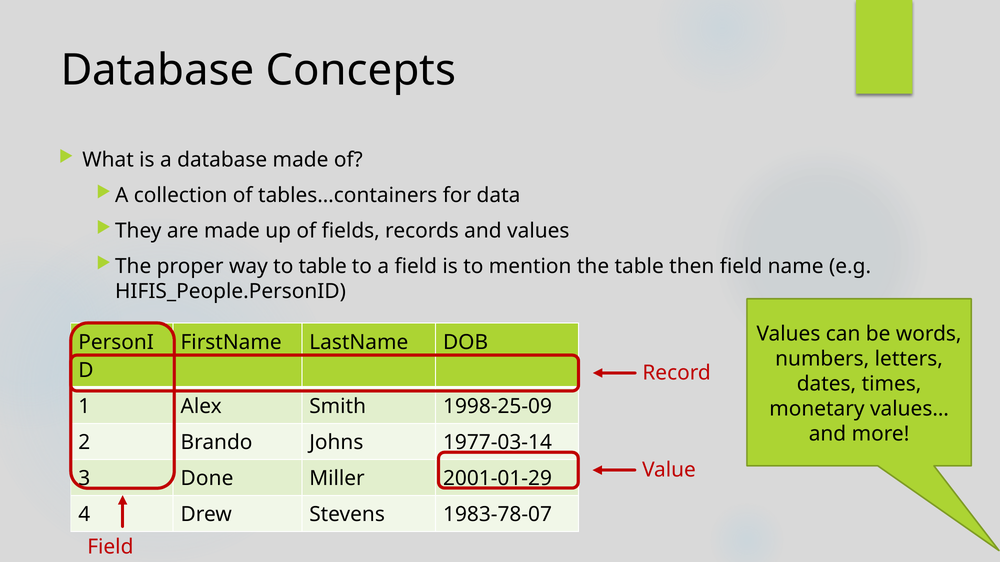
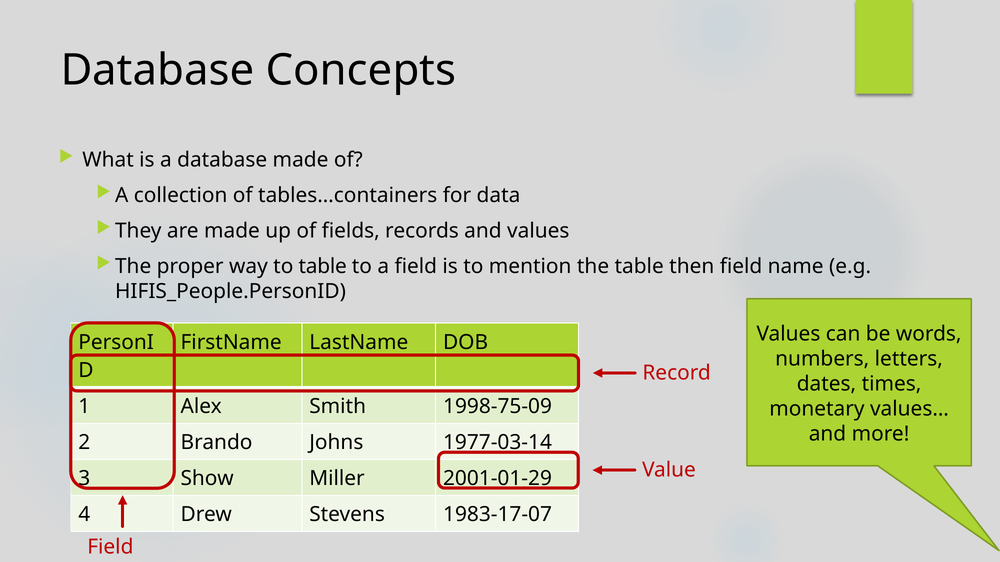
1998-25-09: 1998-25-09 -> 1998-75-09
Done: Done -> Show
1983-78-07: 1983-78-07 -> 1983-17-07
